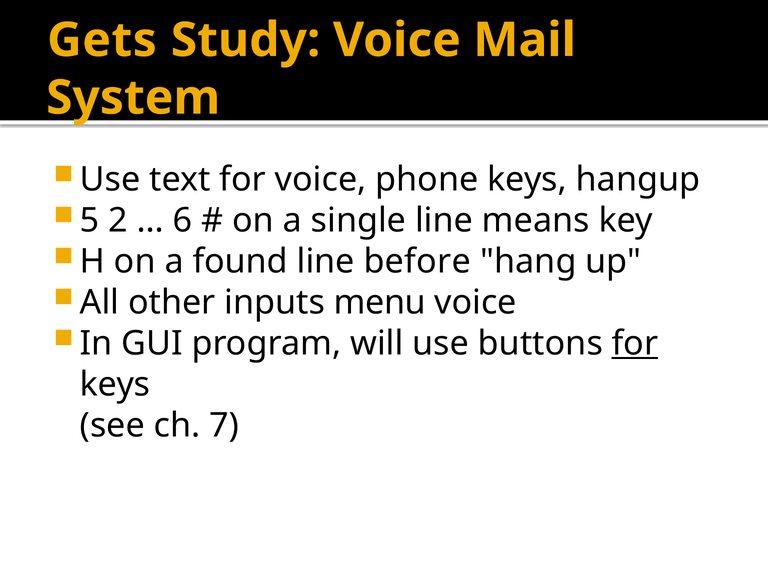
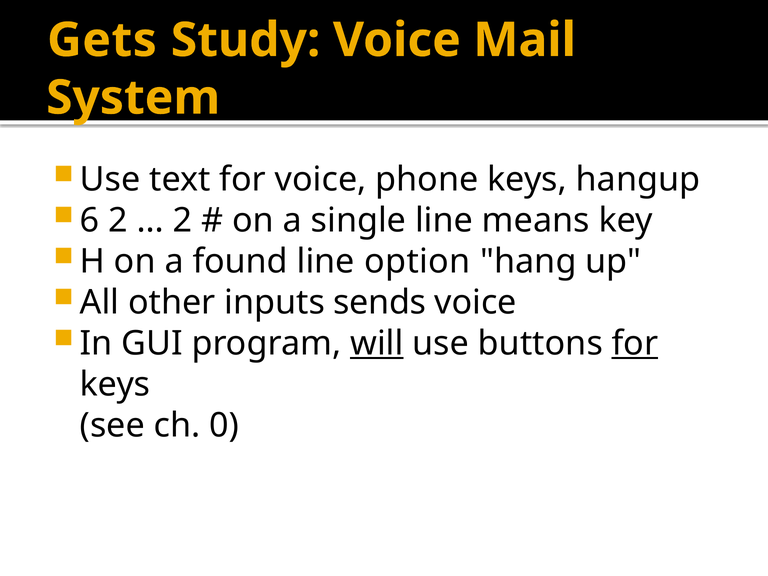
5: 5 -> 6
6 at (183, 221): 6 -> 2
before: before -> option
menu: menu -> sends
will underline: none -> present
7: 7 -> 0
